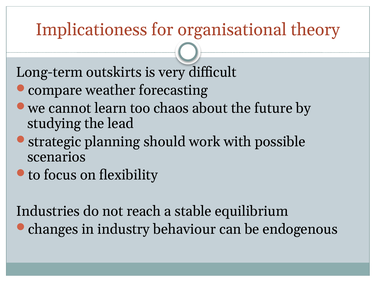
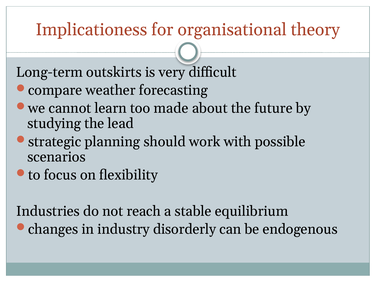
chaos: chaos -> made
behaviour: behaviour -> disorderly
